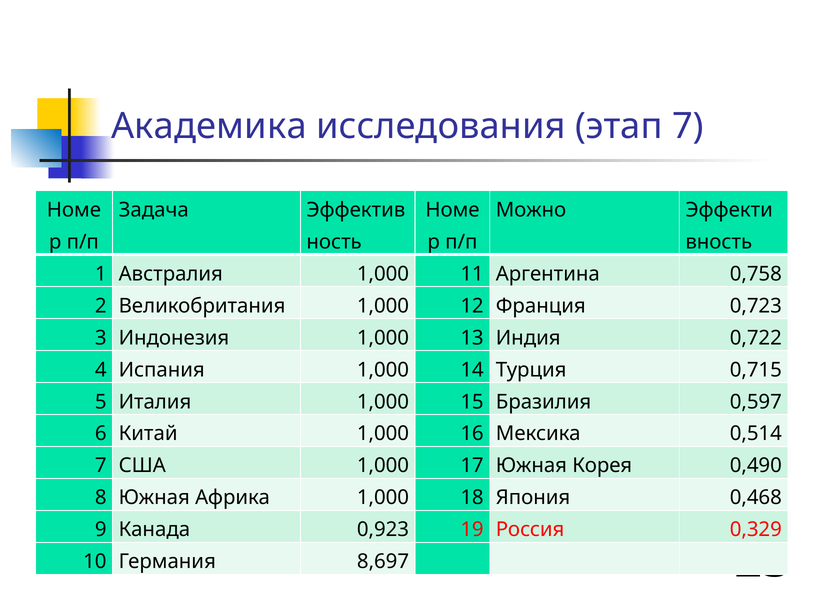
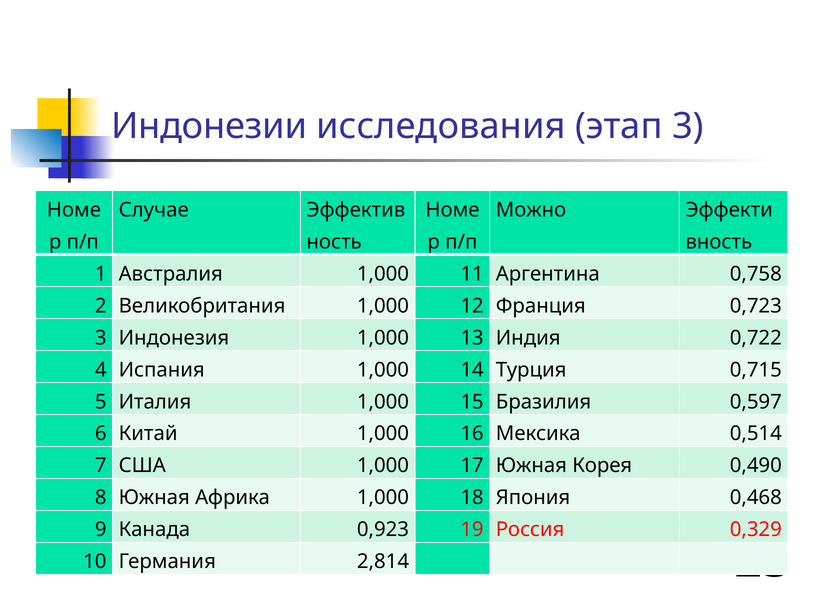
Академика: Академика -> Индонезии
этап 7: 7 -> 3
Задача: Задача -> Случае
8,697: 8,697 -> 2,814
